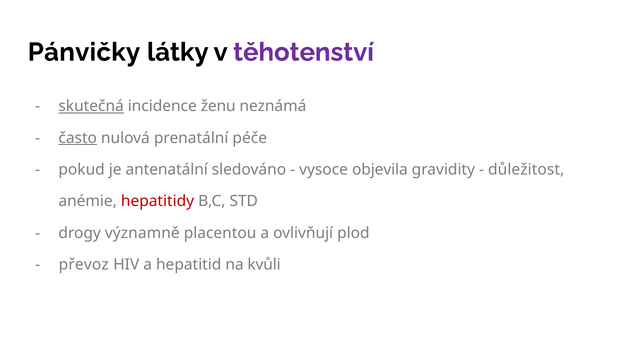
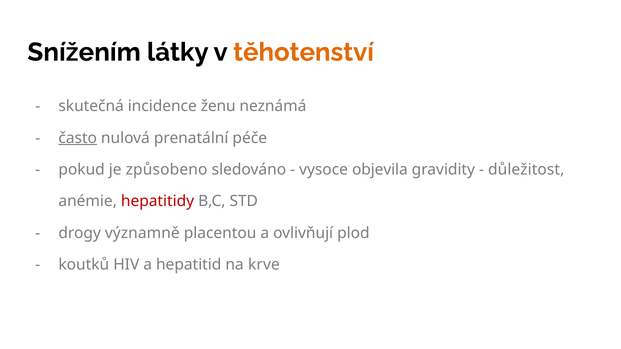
Pánvičky: Pánvičky -> Snížením
těhotenství colour: purple -> orange
skutečná underline: present -> none
antenatální: antenatální -> způsobeno
převoz: převoz -> koutků
kvůli: kvůli -> krve
